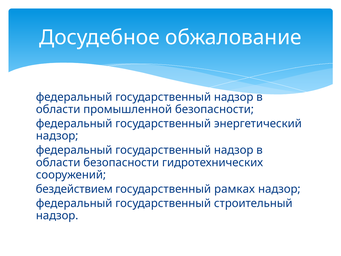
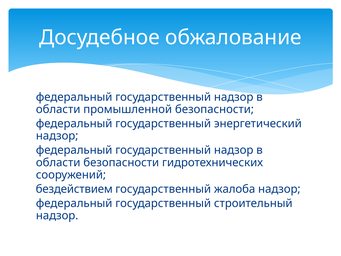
рамках: рамках -> жалоба
